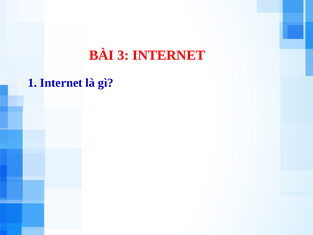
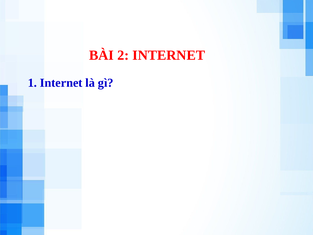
3: 3 -> 2
